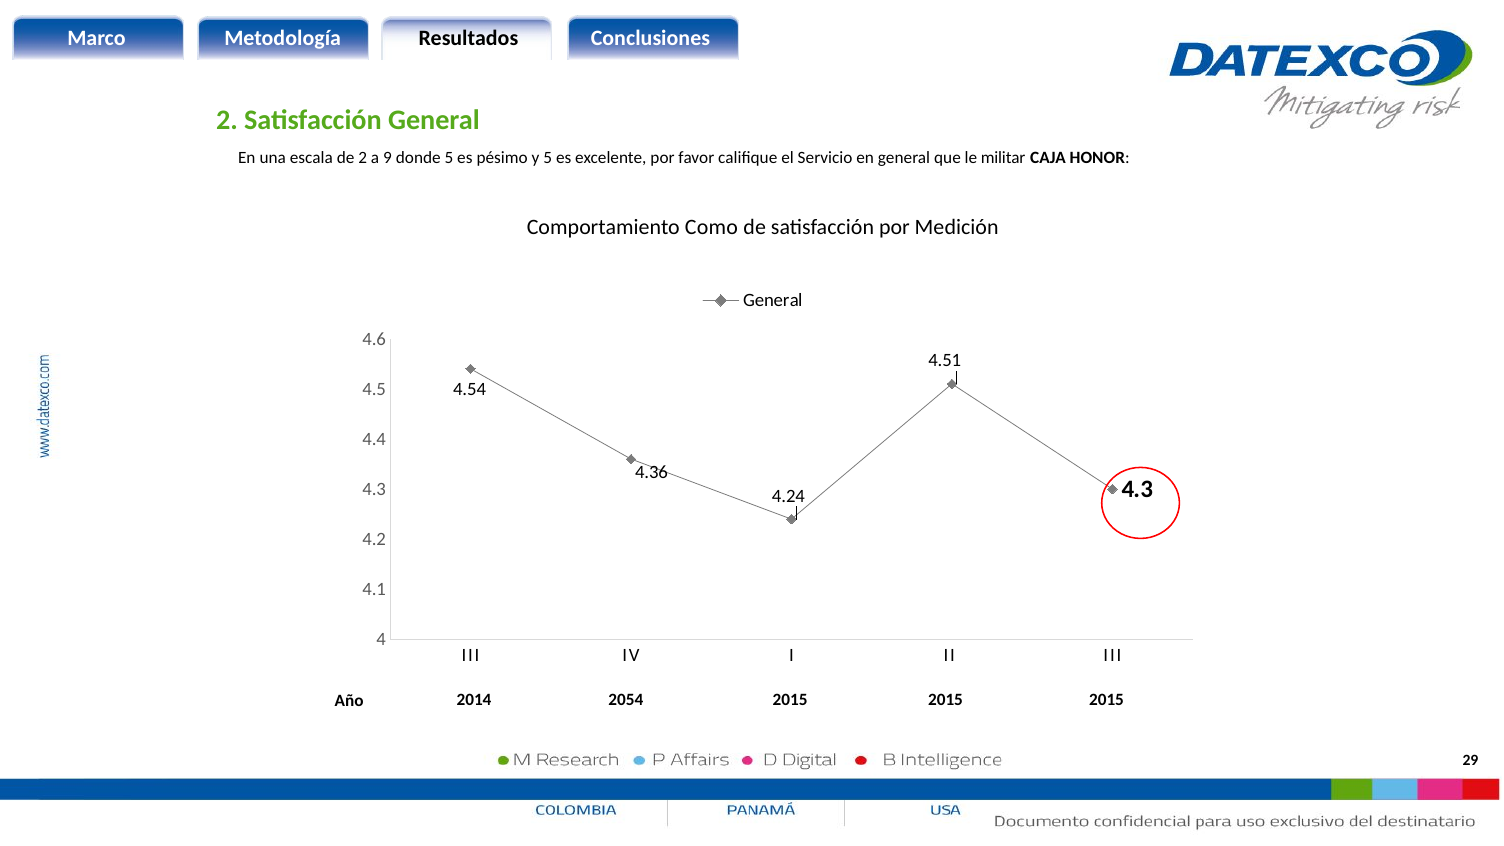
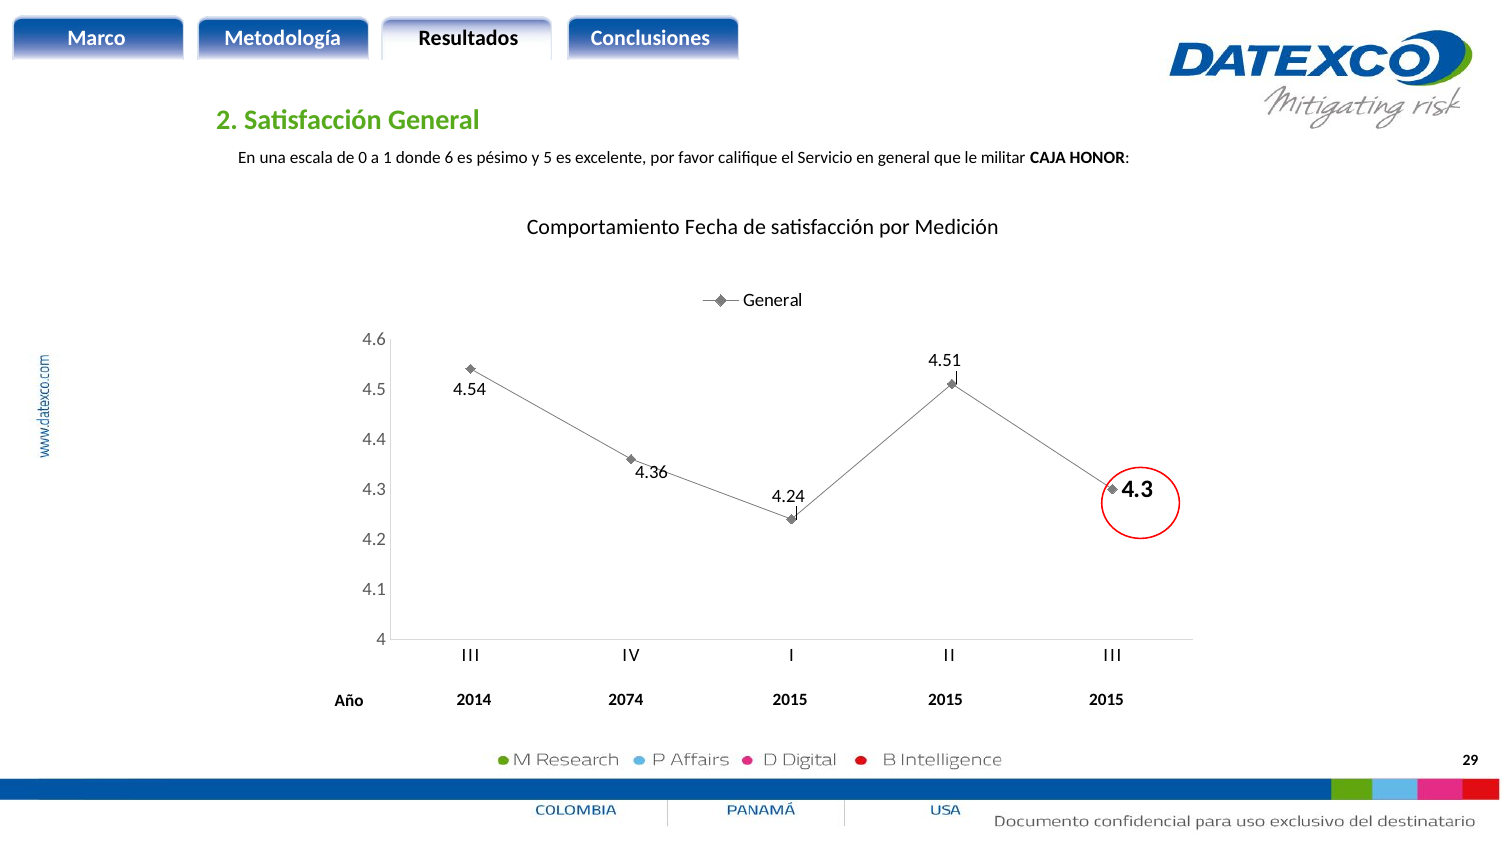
de 2: 2 -> 0
9: 9 -> 1
donde 5: 5 -> 6
Como: Como -> Fecha
2054: 2054 -> 2074
